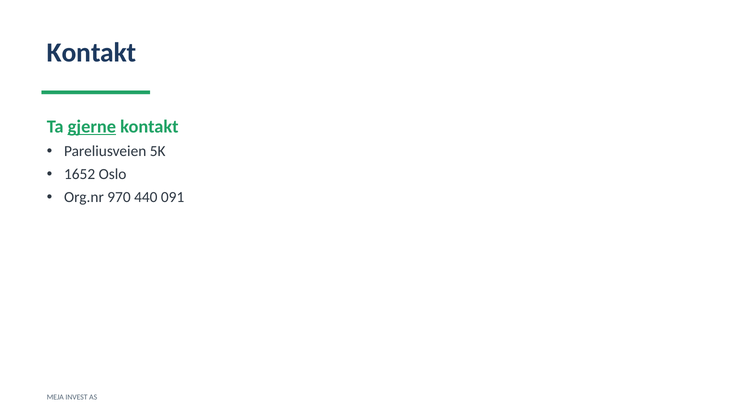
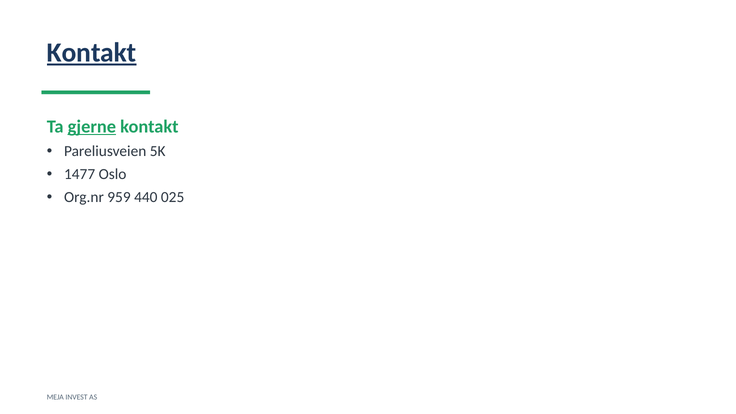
Kontakt at (92, 53) underline: none -> present
1652: 1652 -> 1477
970: 970 -> 959
091: 091 -> 025
